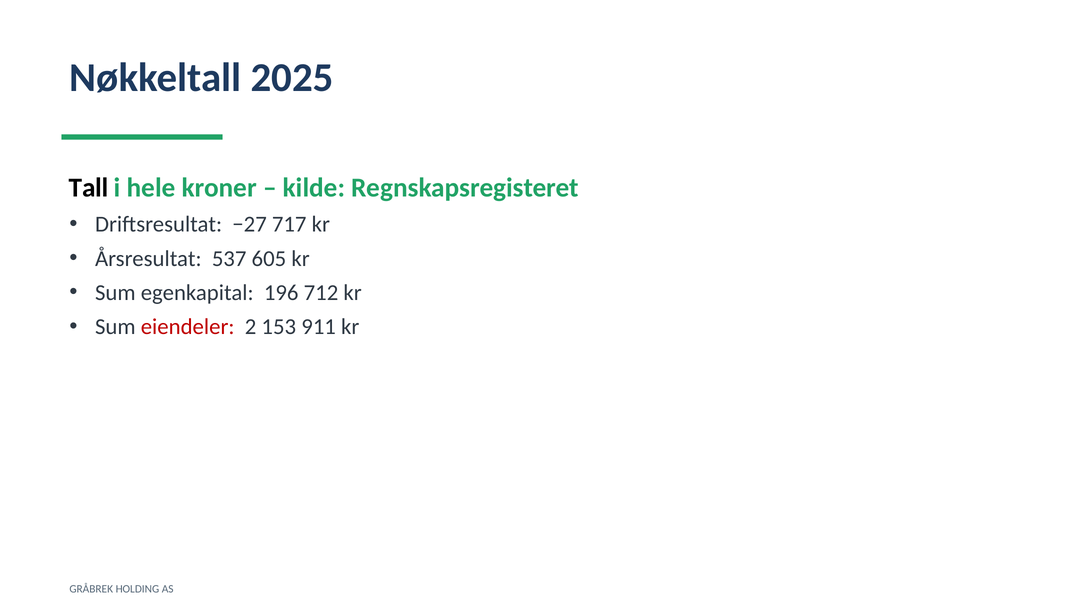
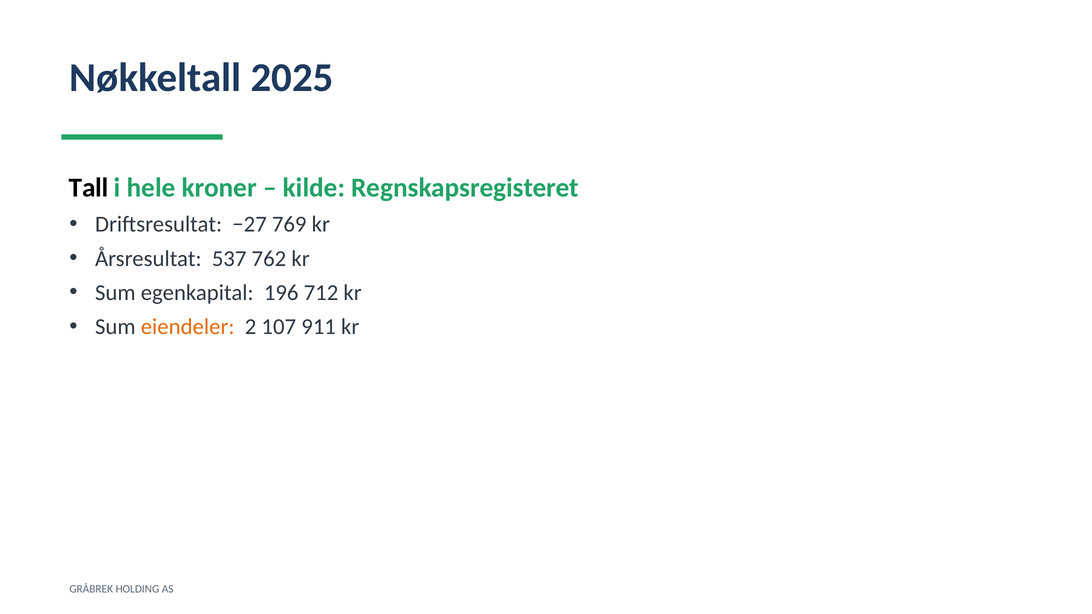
717: 717 -> 769
605: 605 -> 762
eiendeler colour: red -> orange
153: 153 -> 107
